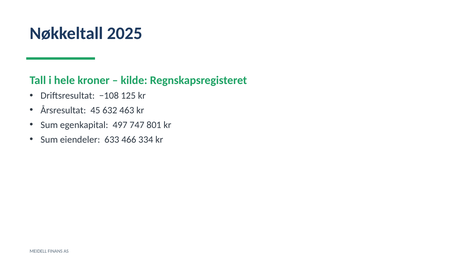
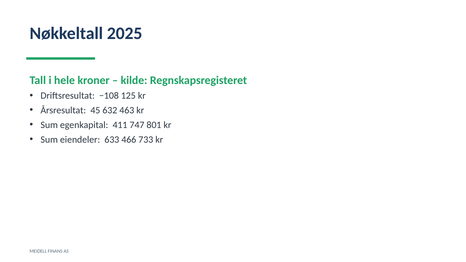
497: 497 -> 411
334: 334 -> 733
